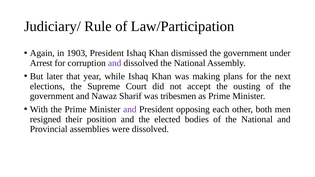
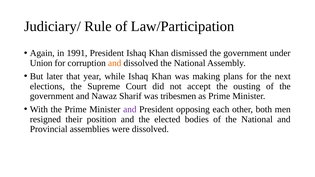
1903: 1903 -> 1991
Arrest: Arrest -> Union
and at (115, 63) colour: purple -> orange
